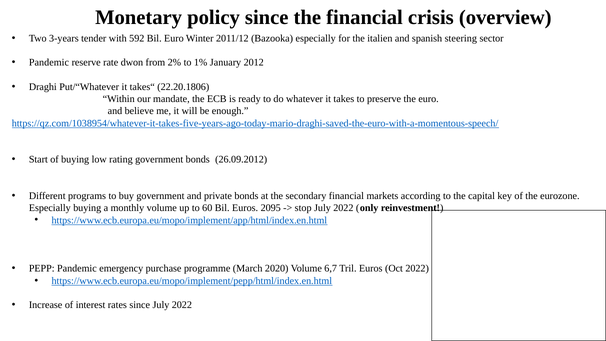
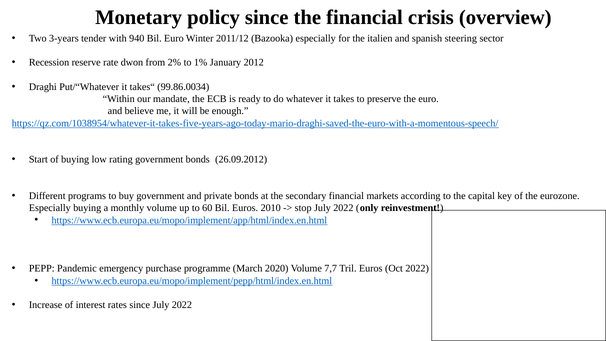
592: 592 -> 940
Pandemic at (49, 63): Pandemic -> Recession
22.20.1806: 22.20.1806 -> 99.86.0034
2095: 2095 -> 2010
6,7: 6,7 -> 7,7
